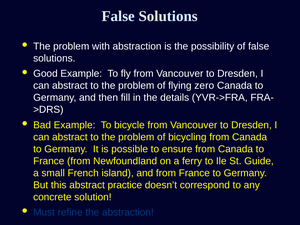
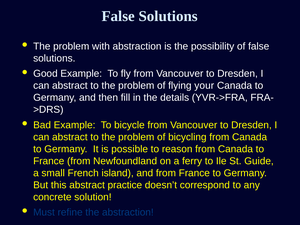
zero: zero -> your
ensure: ensure -> reason
